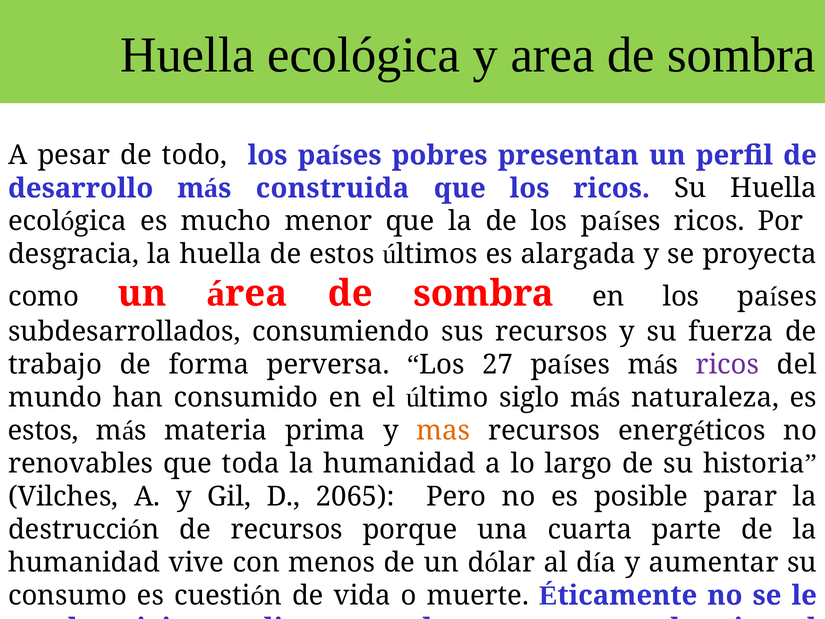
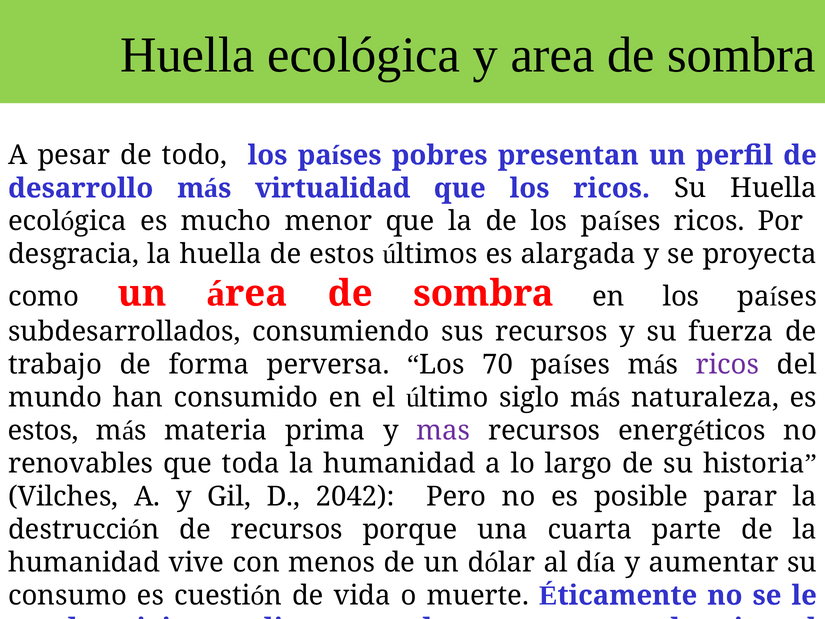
construida: construida -> virtualidad
27: 27 -> 70
mas colour: orange -> purple
2065: 2065 -> 2042
